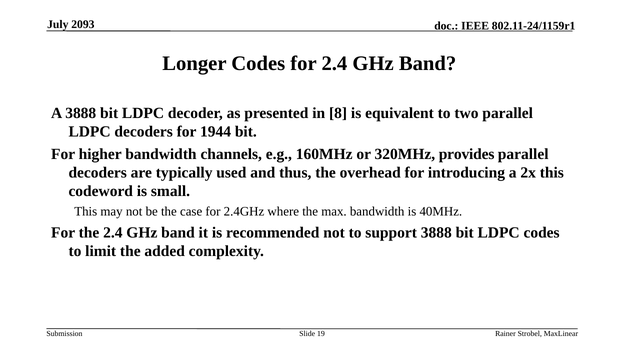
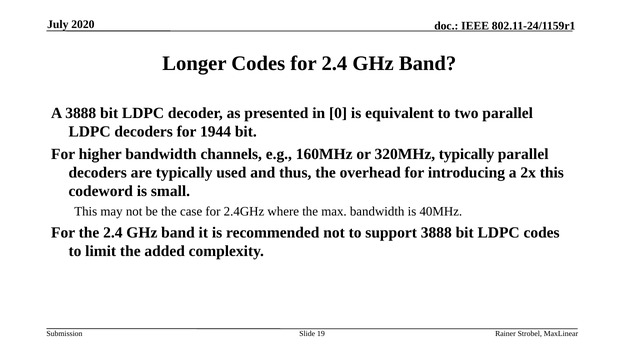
2093: 2093 -> 2020
8: 8 -> 0
320MHz provides: provides -> typically
